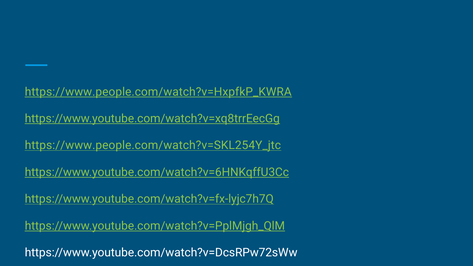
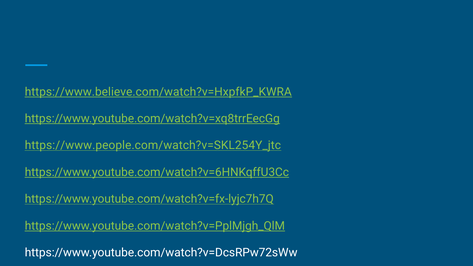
https://www.people.com/watch?v=HxpfkP_KWRA: https://www.people.com/watch?v=HxpfkP_KWRA -> https://www.believe.com/watch?v=HxpfkP_KWRA
